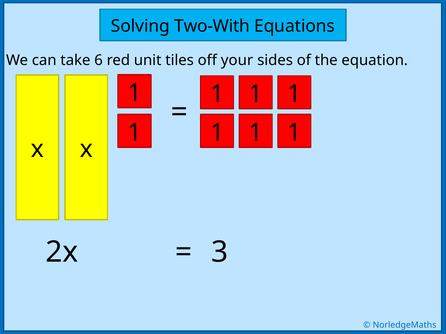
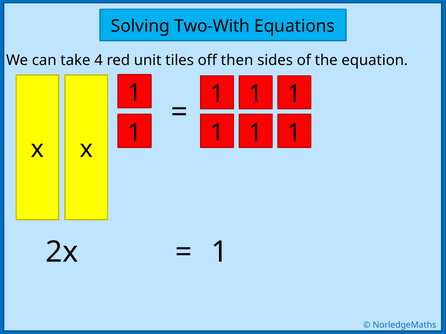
6: 6 -> 4
your: your -> then
3 at (220, 253): 3 -> 1
